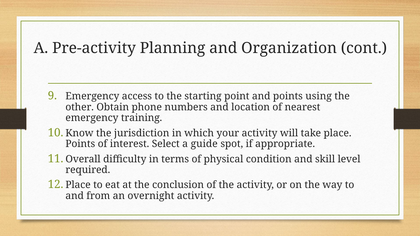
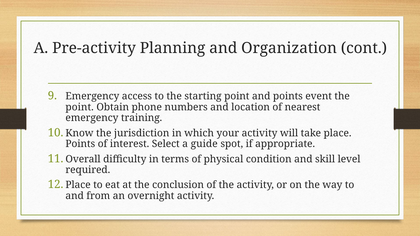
using: using -> event
other at (80, 107): other -> point
